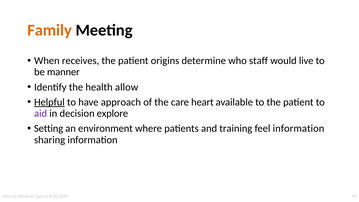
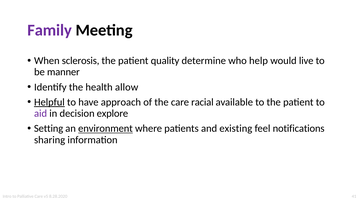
Family colour: orange -> purple
receives: receives -> sclerosis
origins: origins -> quality
staff: staff -> help
heart: heart -> racial
environment underline: none -> present
training: training -> existing
feel information: information -> notifications
